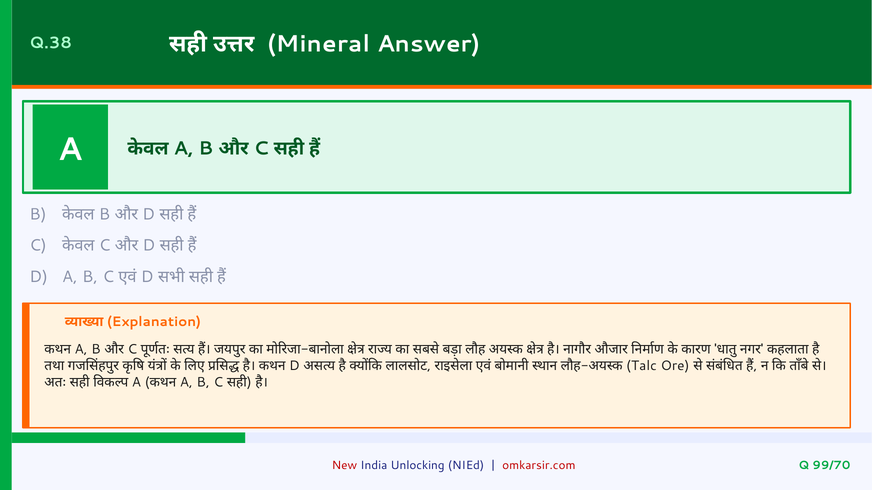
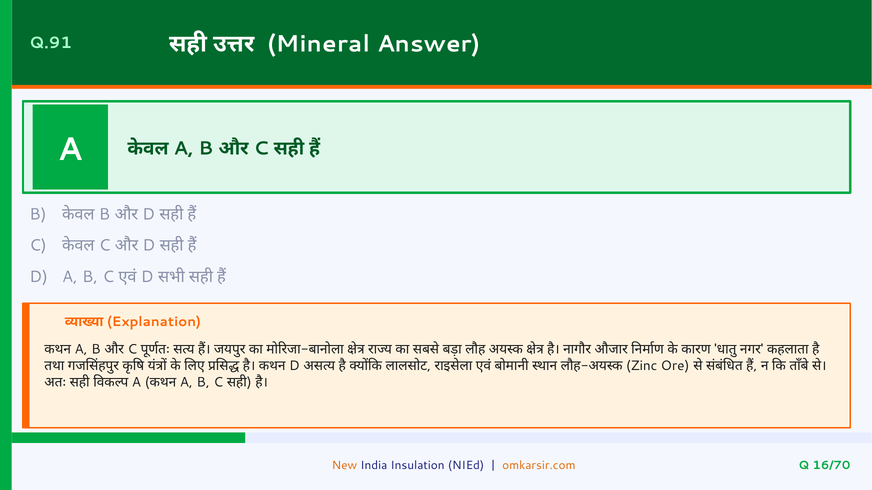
Q.38: Q.38 -> Q.91
Talc: Talc -> Zinc
New colour: red -> orange
Unlocking: Unlocking -> Insulation
omkarsir.com colour: red -> orange
99/70: 99/70 -> 16/70
